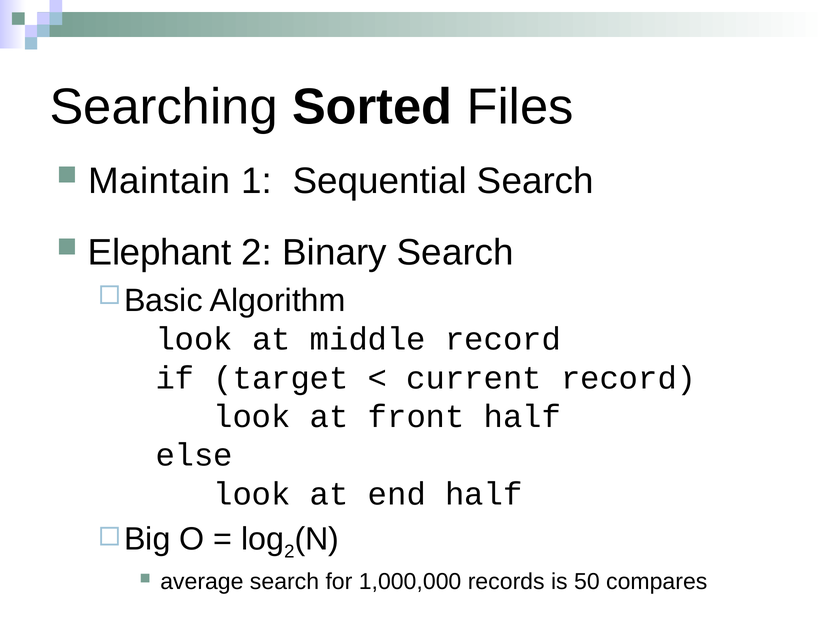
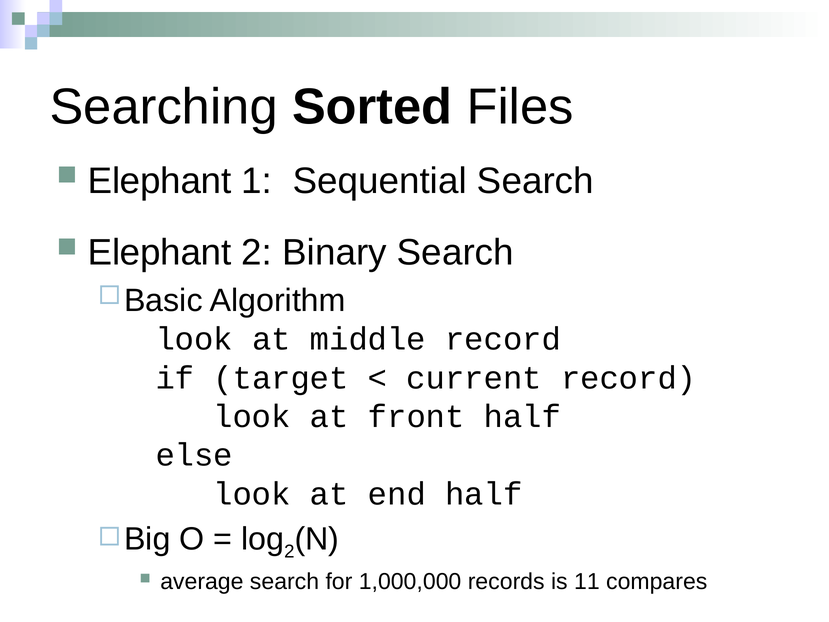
Maintain at (159, 181): Maintain -> Elephant
50: 50 -> 11
